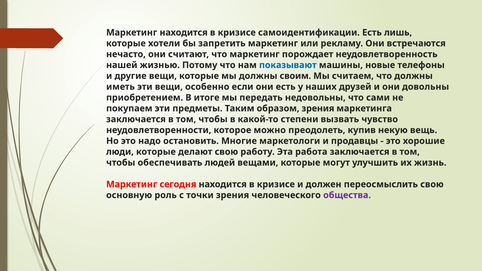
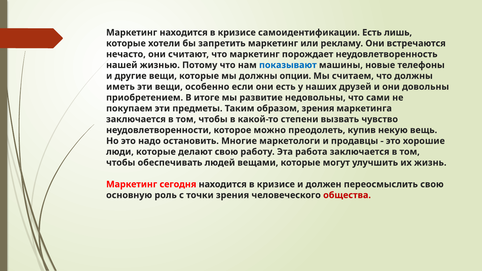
своим: своим -> опции
передать: передать -> развитие
общества colour: purple -> red
